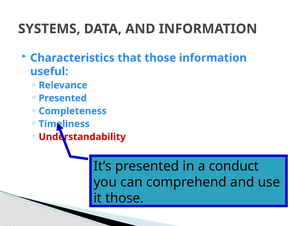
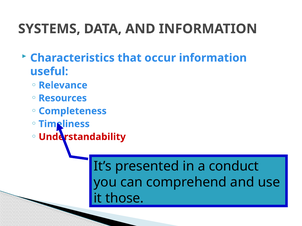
that those: those -> occur
Presented at (63, 98): Presented -> Resources
